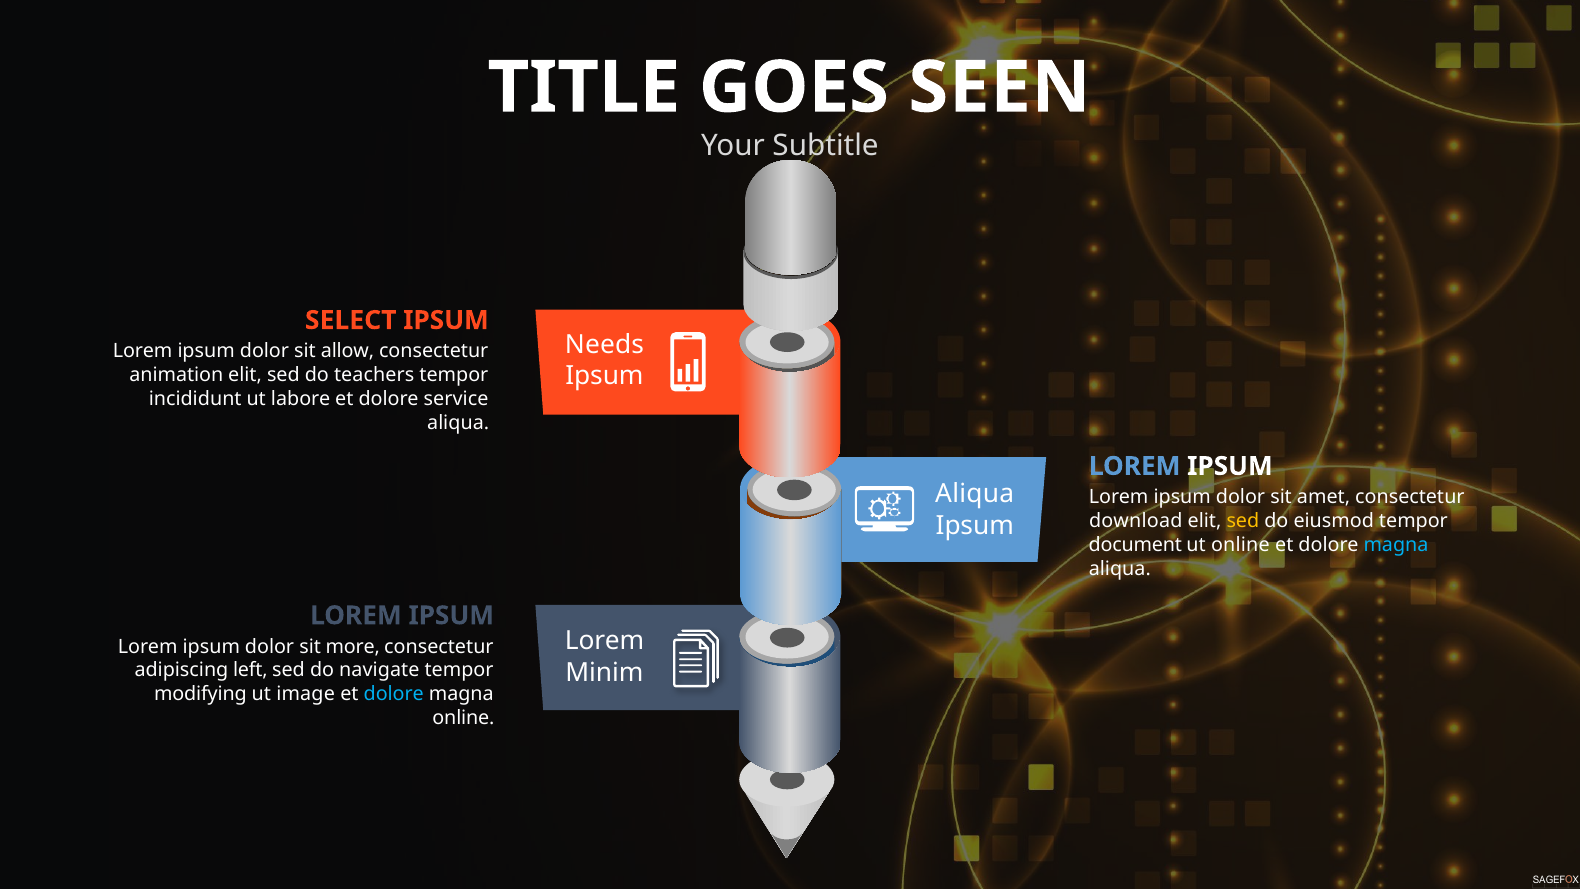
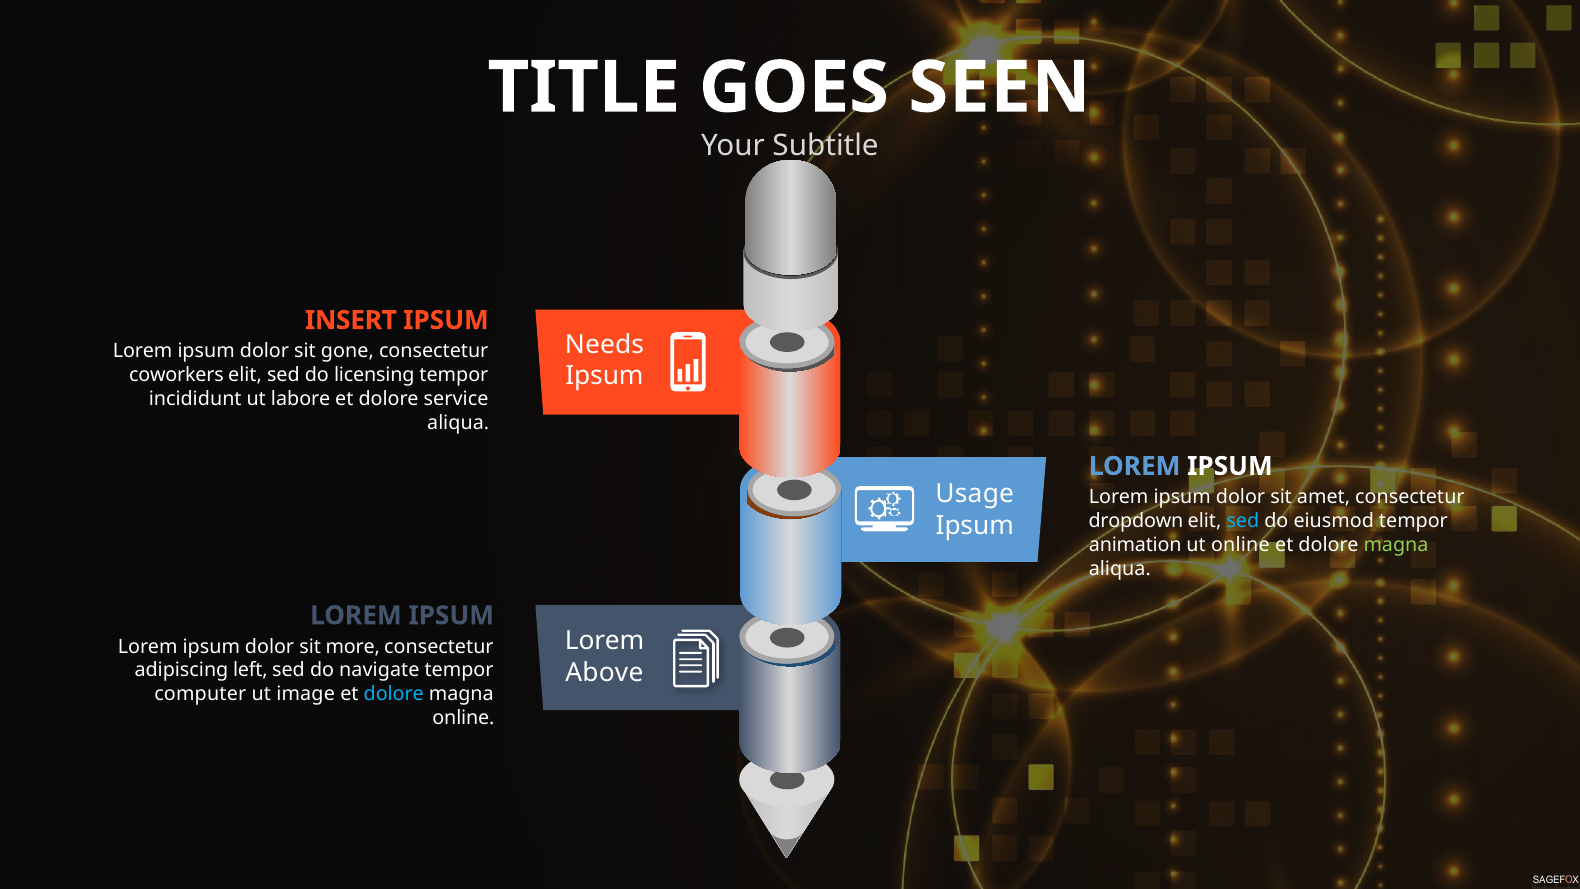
SELECT: SELECT -> INSERT
allow: allow -> gone
animation: animation -> coworkers
teachers: teachers -> licensing
Aliqua at (975, 494): Aliqua -> Usage
download: download -> dropdown
sed at (1243, 521) colour: yellow -> light blue
document: document -> animation
magna at (1396, 545) colour: light blue -> light green
Minim: Minim -> Above
modifying: modifying -> computer
